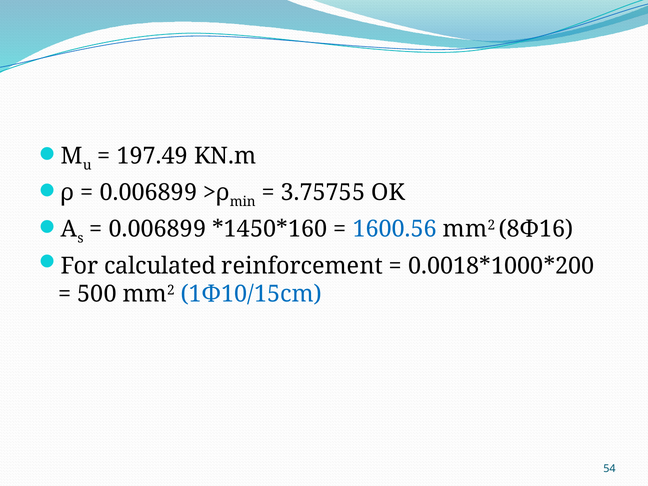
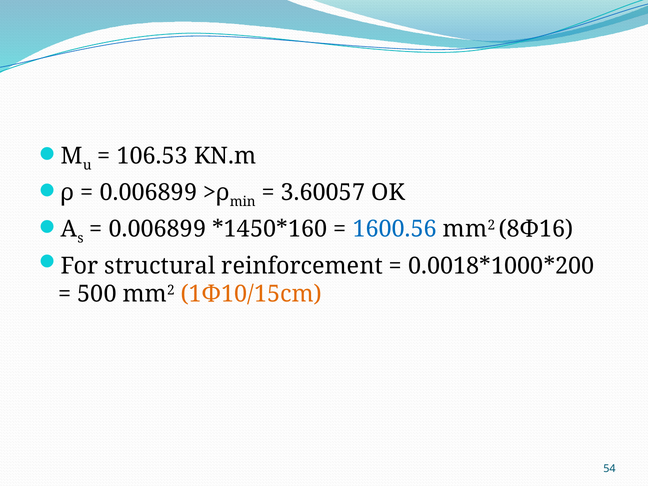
197.49: 197.49 -> 106.53
3.75755: 3.75755 -> 3.60057
calculated: calculated -> structural
1Φ10/15cm colour: blue -> orange
